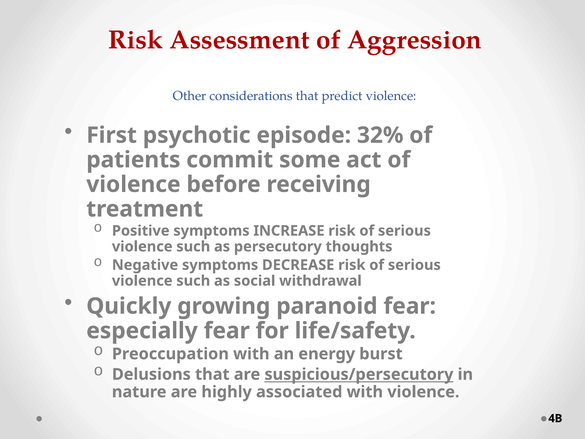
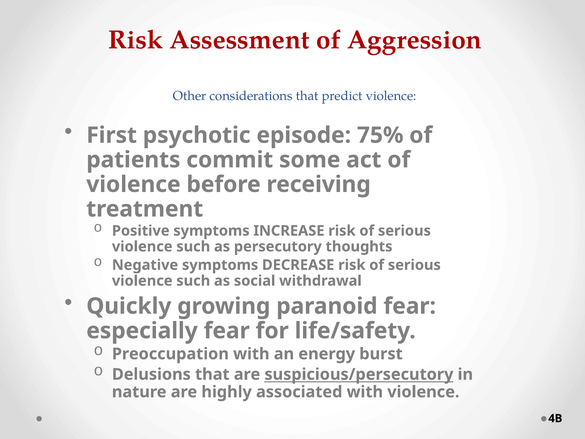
32%: 32% -> 75%
